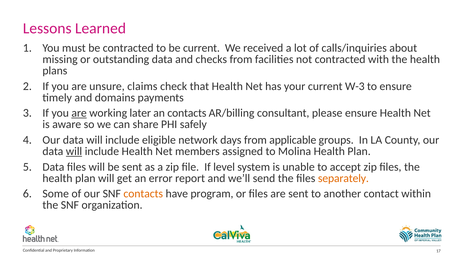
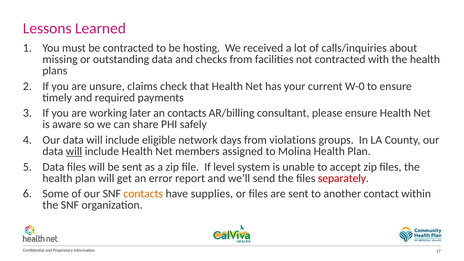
be current: current -> hosting
W-3: W-3 -> W-0
domains: domains -> required
are at (79, 113) underline: present -> none
applicable: applicable -> violations
separately colour: orange -> red
program: program -> supplies
